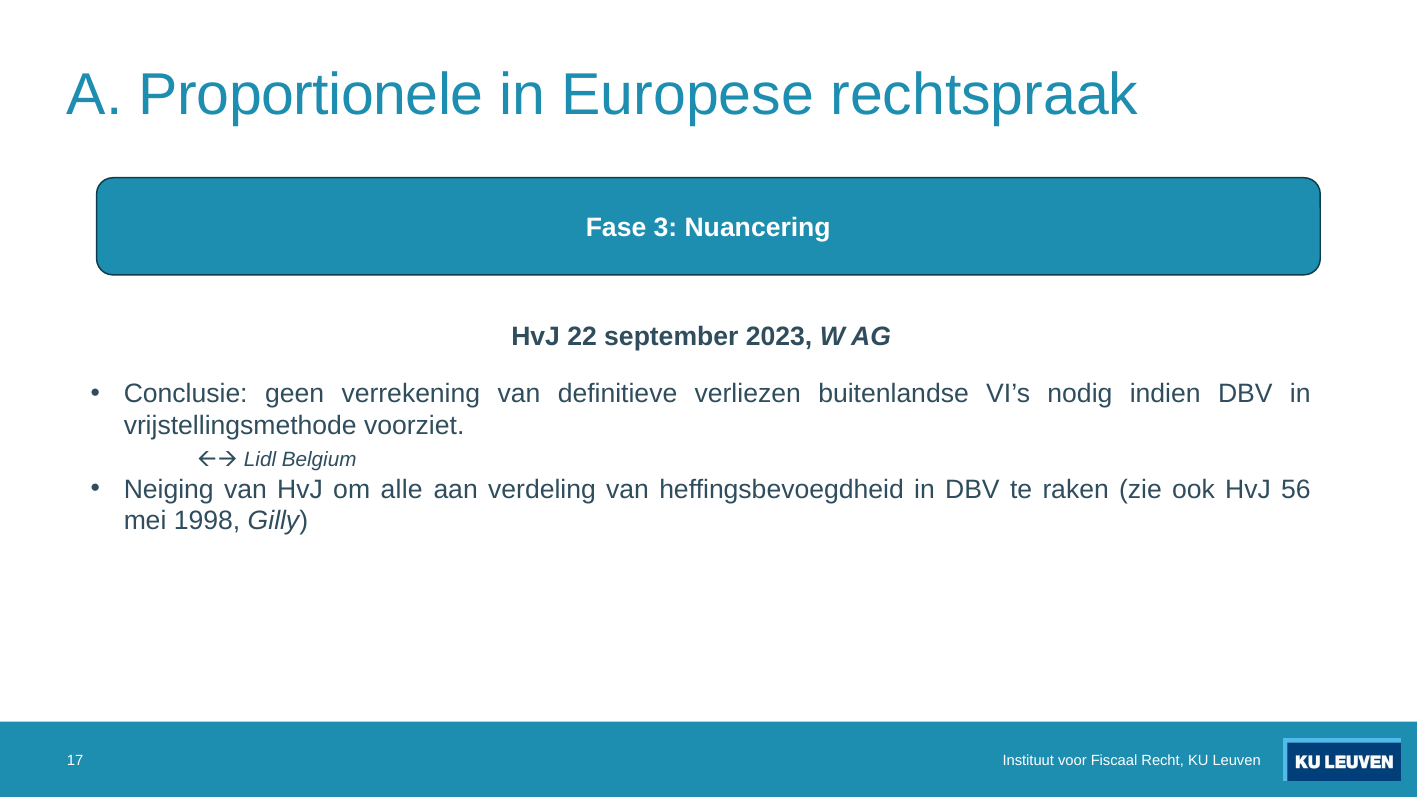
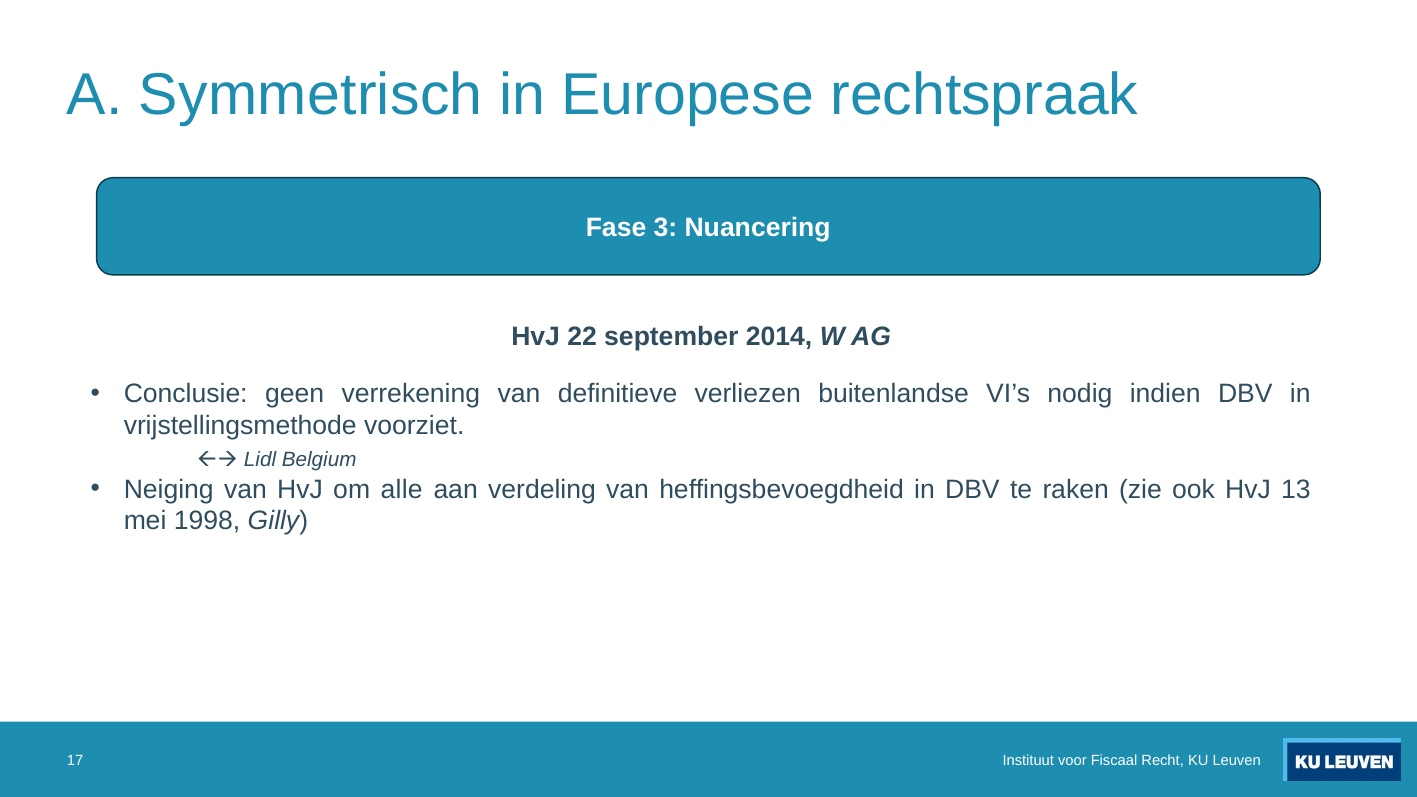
Proportionele: Proportionele -> Symmetrisch
2023: 2023 -> 2014
56: 56 -> 13
